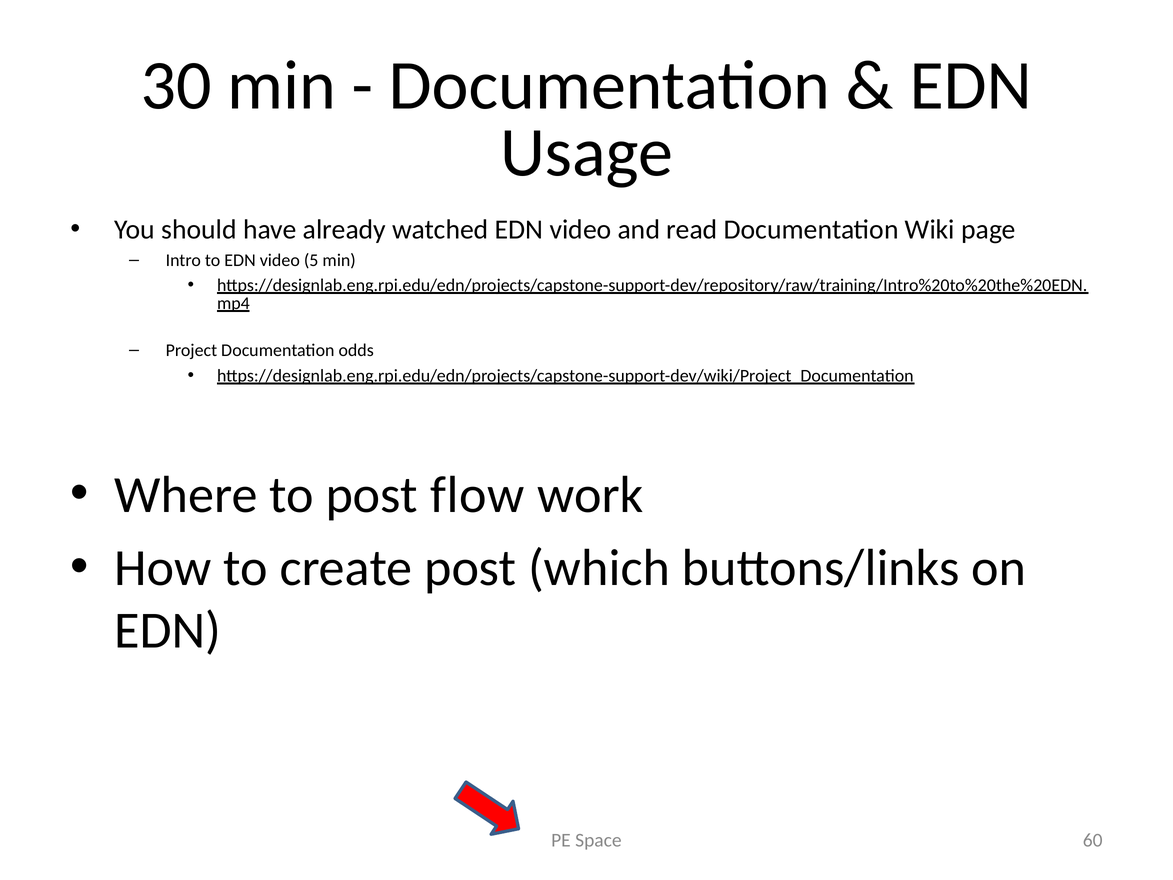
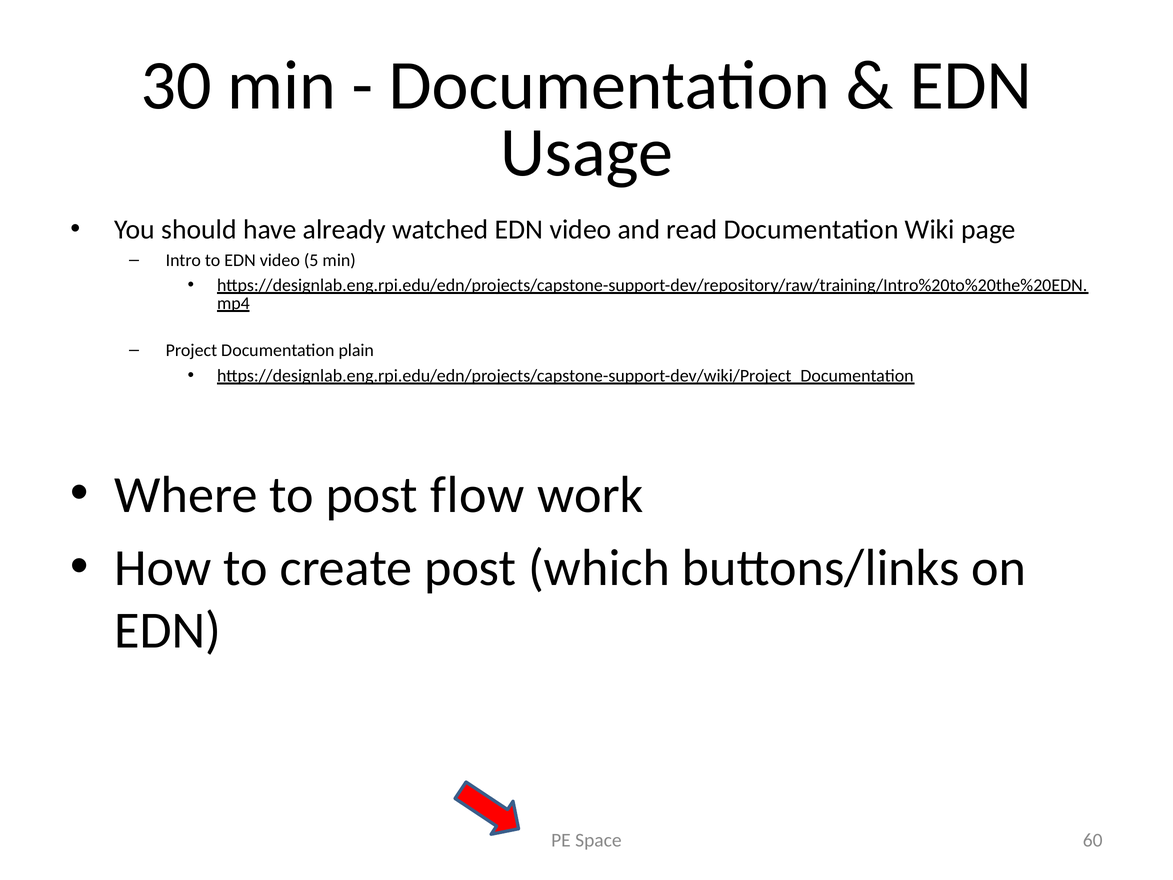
odds: odds -> plain
